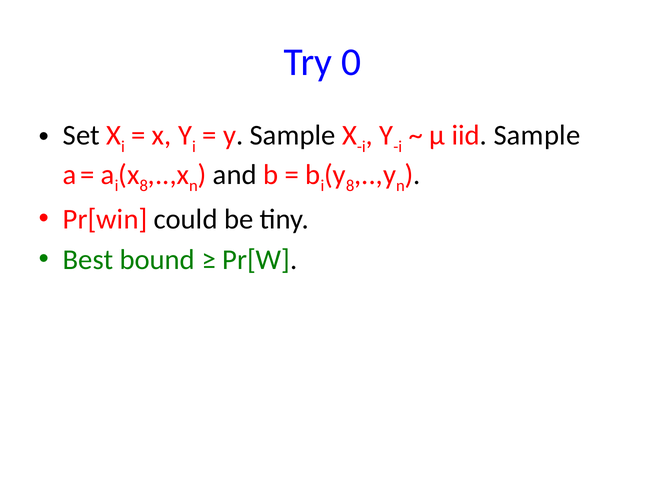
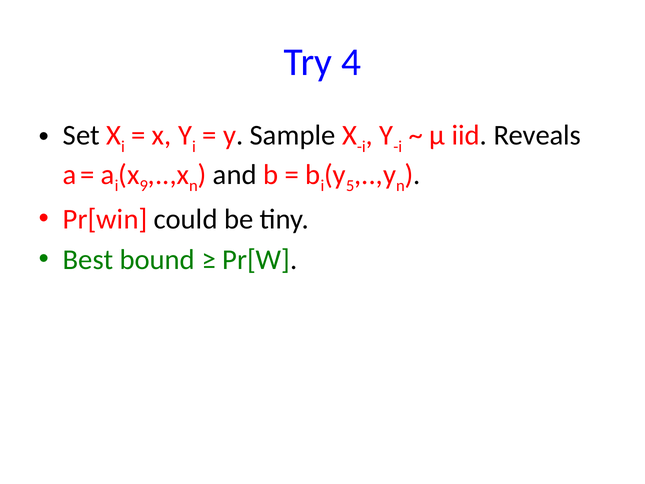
0: 0 -> 4
iid Sample: Sample -> Reveals
x 8: 8 -> 9
y 8: 8 -> 5
